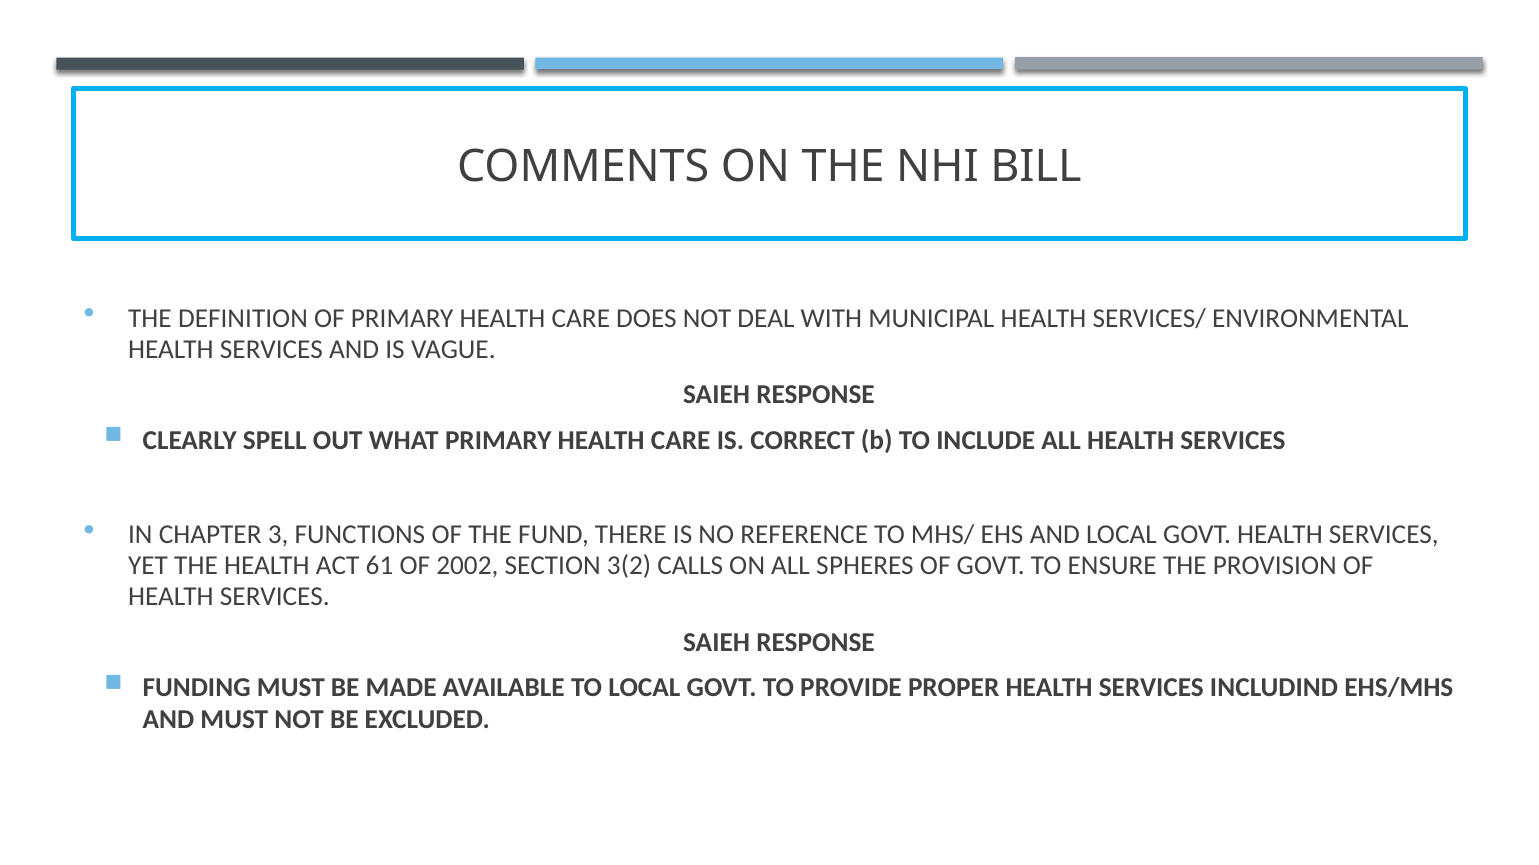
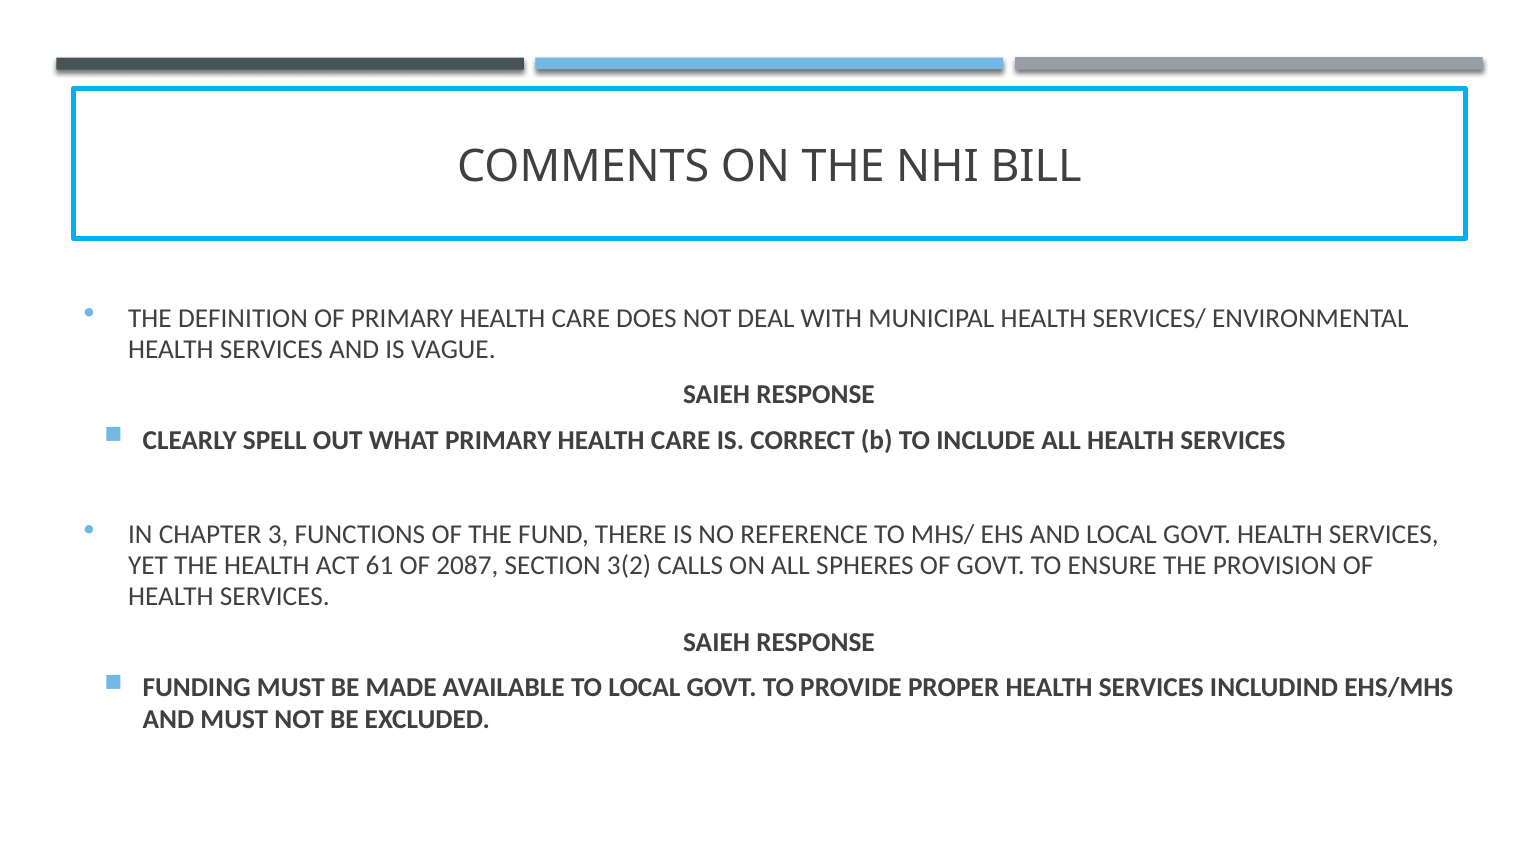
2002: 2002 -> 2087
